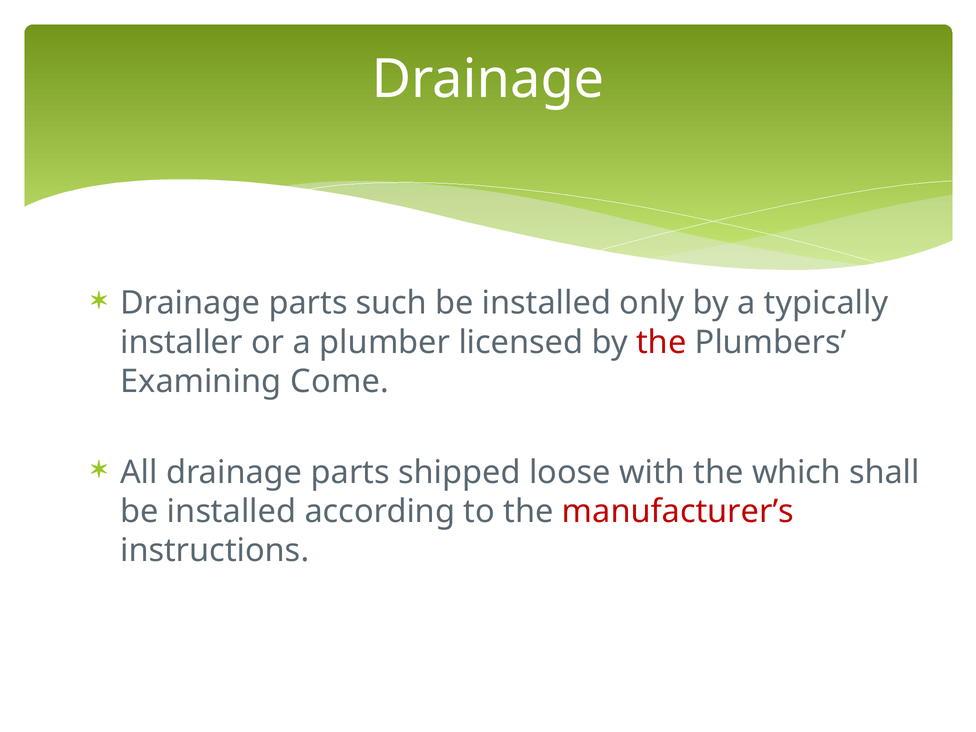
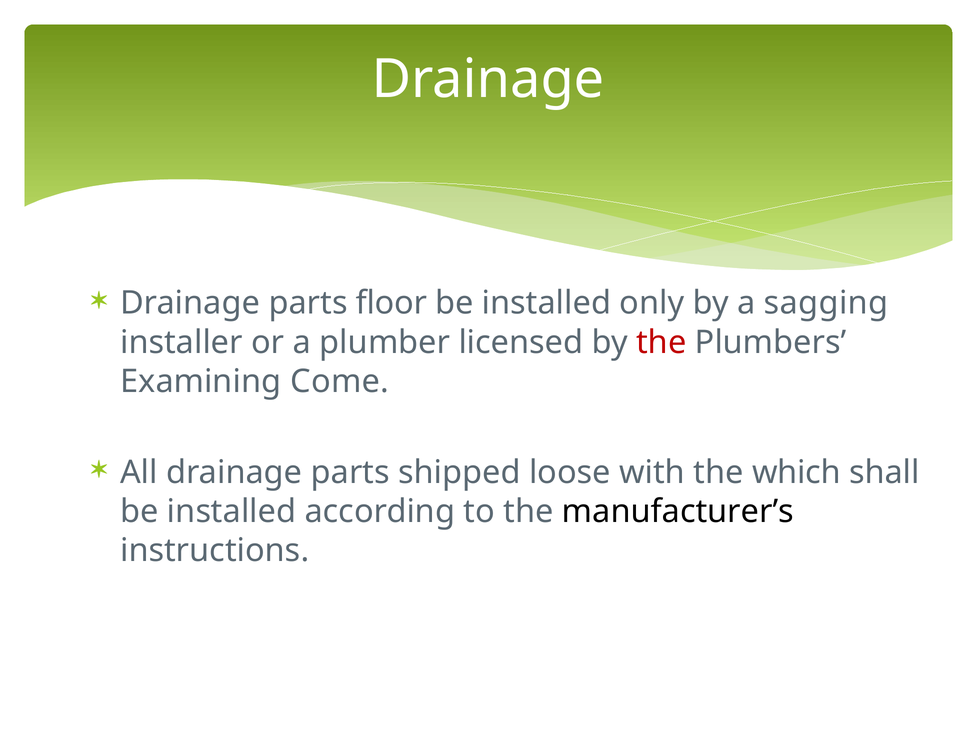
such: such -> floor
typically: typically -> sagging
manufacturer’s colour: red -> black
